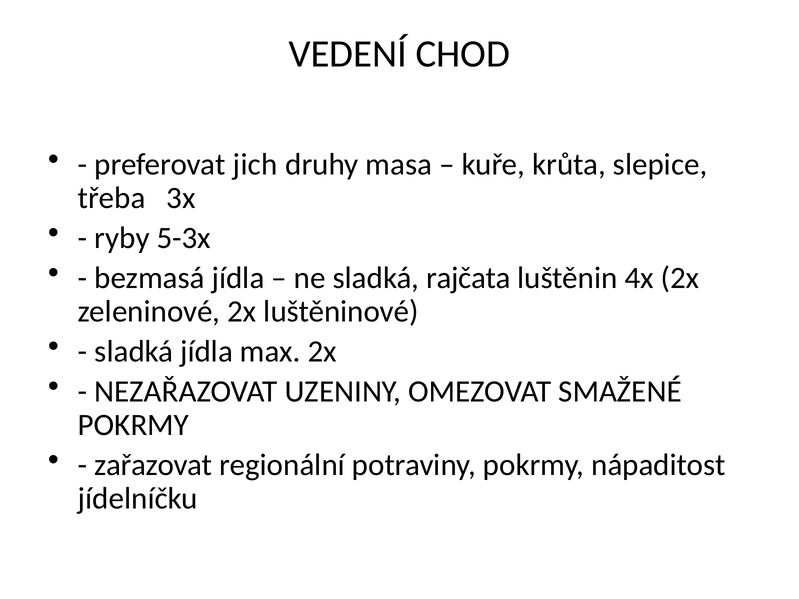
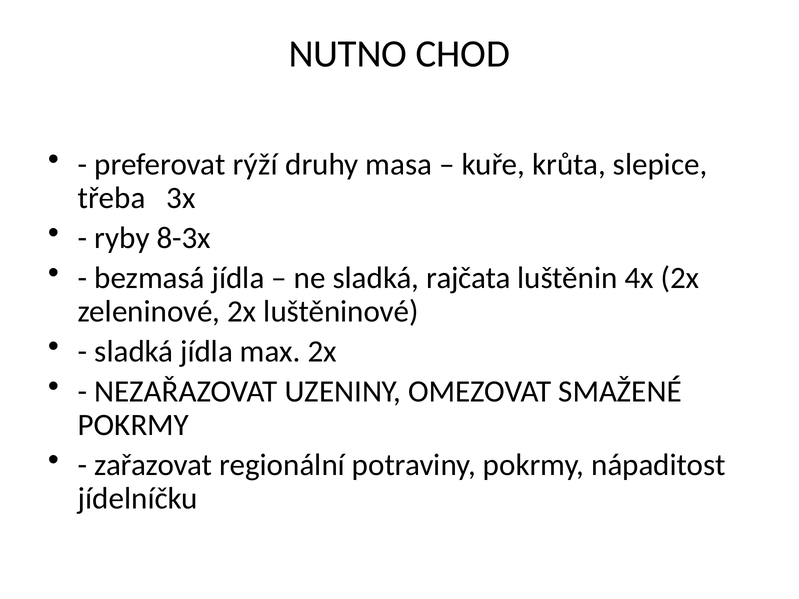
VEDENÍ: VEDENÍ -> NUTNO
jich: jich -> rýží
5-3x: 5-3x -> 8-3x
